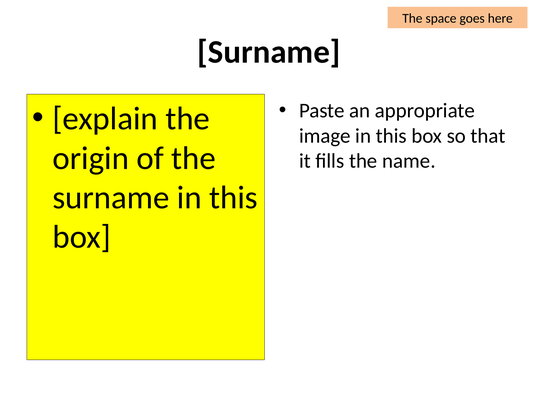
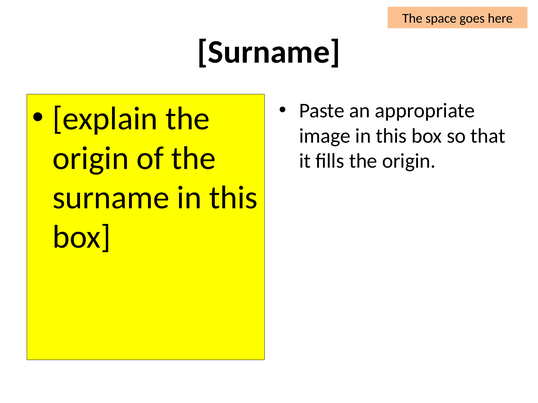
fills the name: name -> origin
